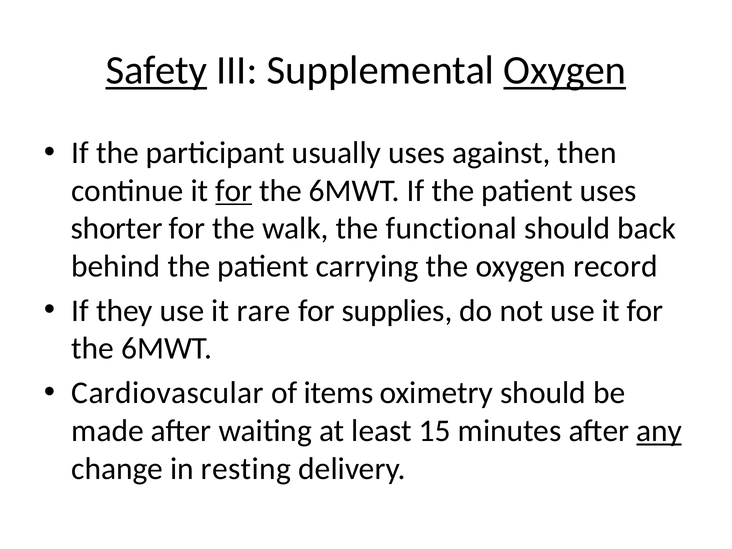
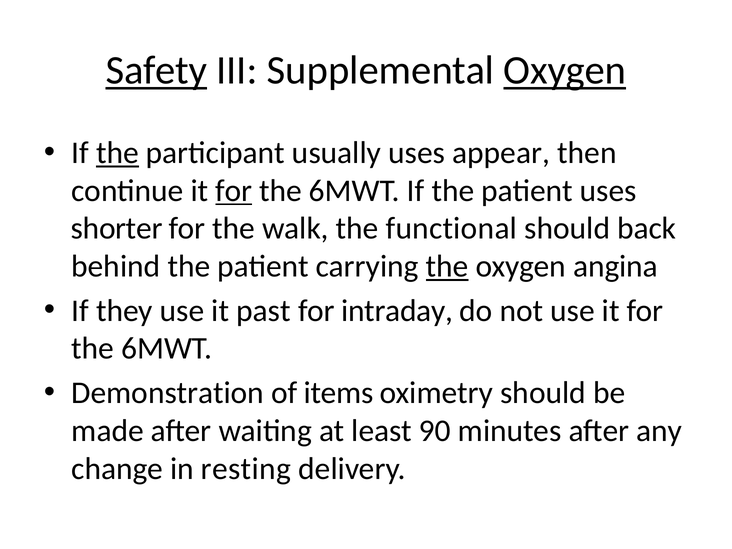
the at (117, 153) underline: none -> present
against: against -> appear
the at (447, 266) underline: none -> present
record: record -> angina
rare: rare -> past
supplies: supplies -> intraday
Cardiovascular: Cardiovascular -> Demonstration
15: 15 -> 90
any underline: present -> none
